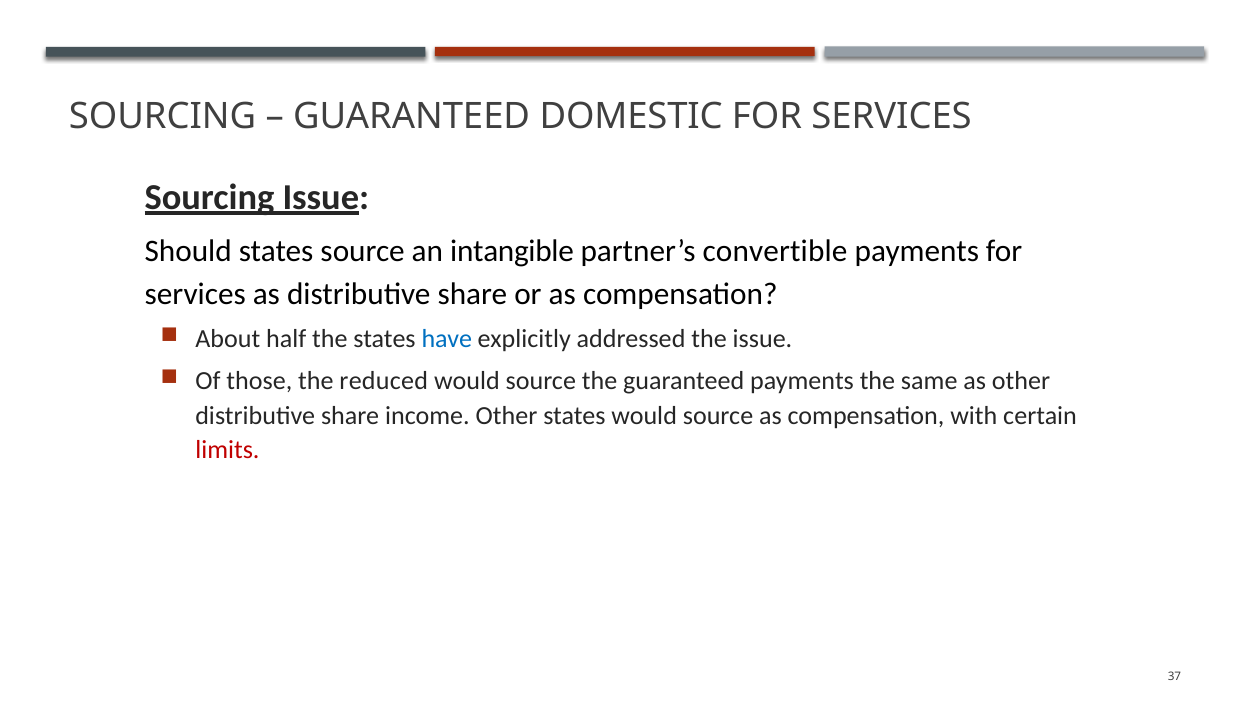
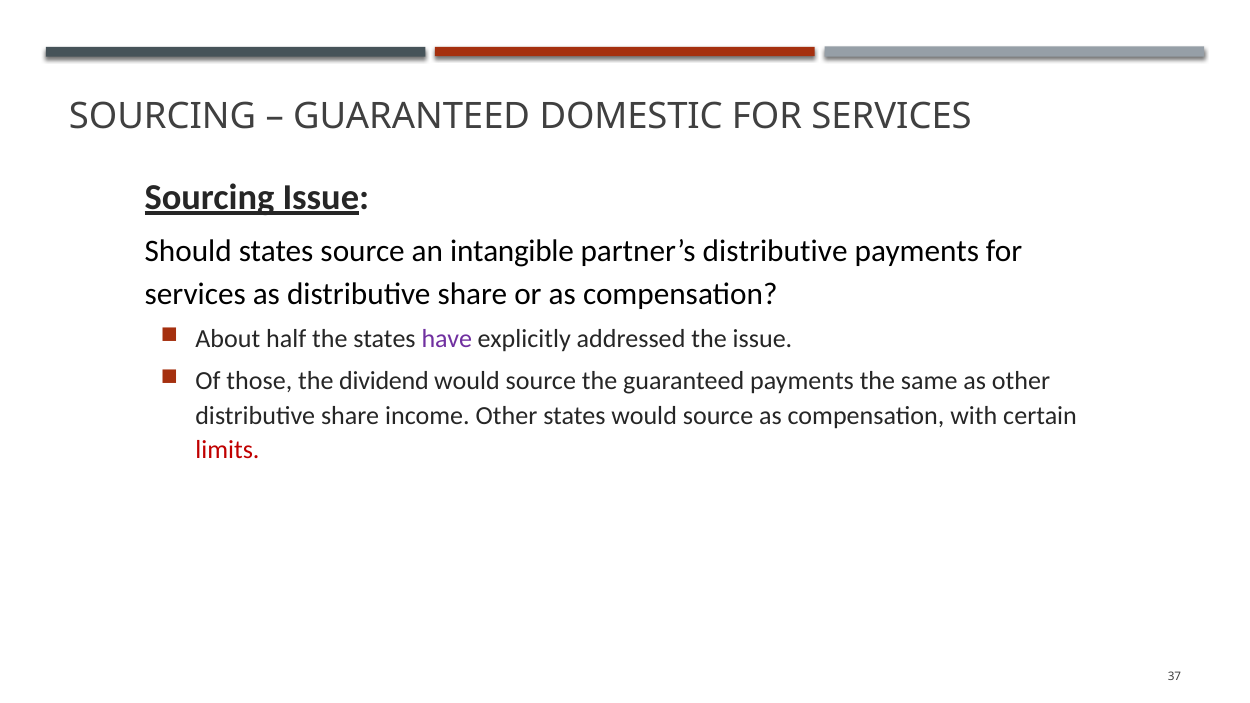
partner’s convertible: convertible -> distributive
have colour: blue -> purple
reduced: reduced -> dividend
